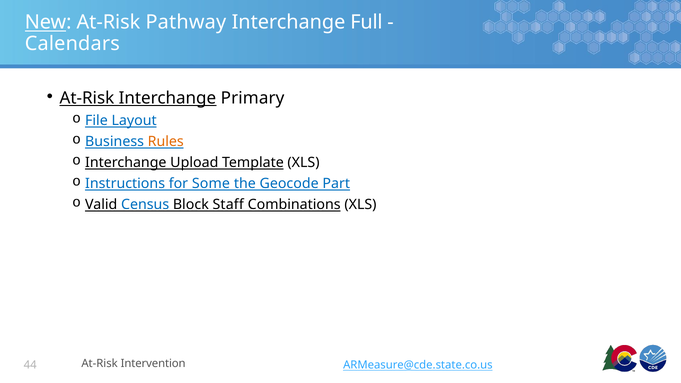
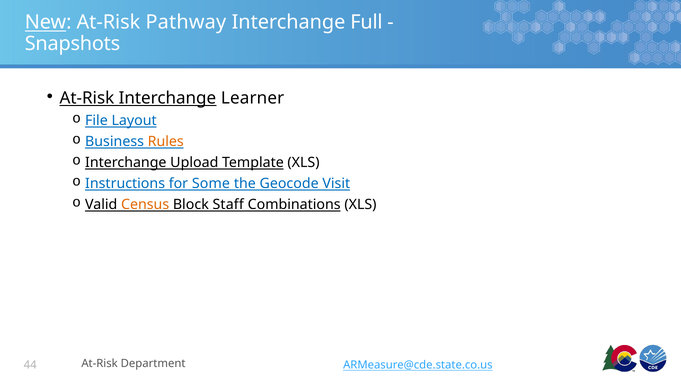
Calendars: Calendars -> Snapshots
Primary: Primary -> Learner
Part: Part -> Visit
Census colour: blue -> orange
Intervention: Intervention -> Department
